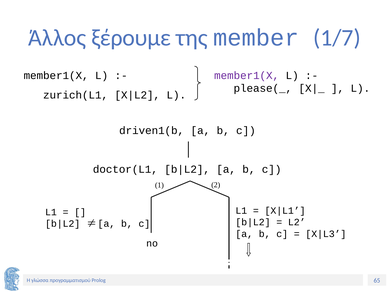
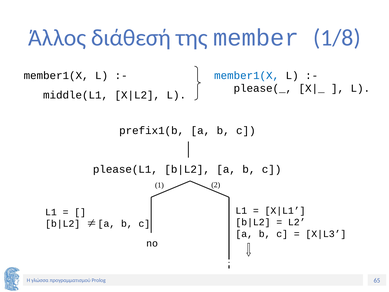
ξέρουμε: ξέρουμε -> διάθεσή
1/7: 1/7 -> 1/8
member1(X at (247, 75) colour: purple -> blue
zurich(L1: zurich(L1 -> middle(L1
driven1(b: driven1(b -> prefix1(b
doctor(L1: doctor(L1 -> please(L1
